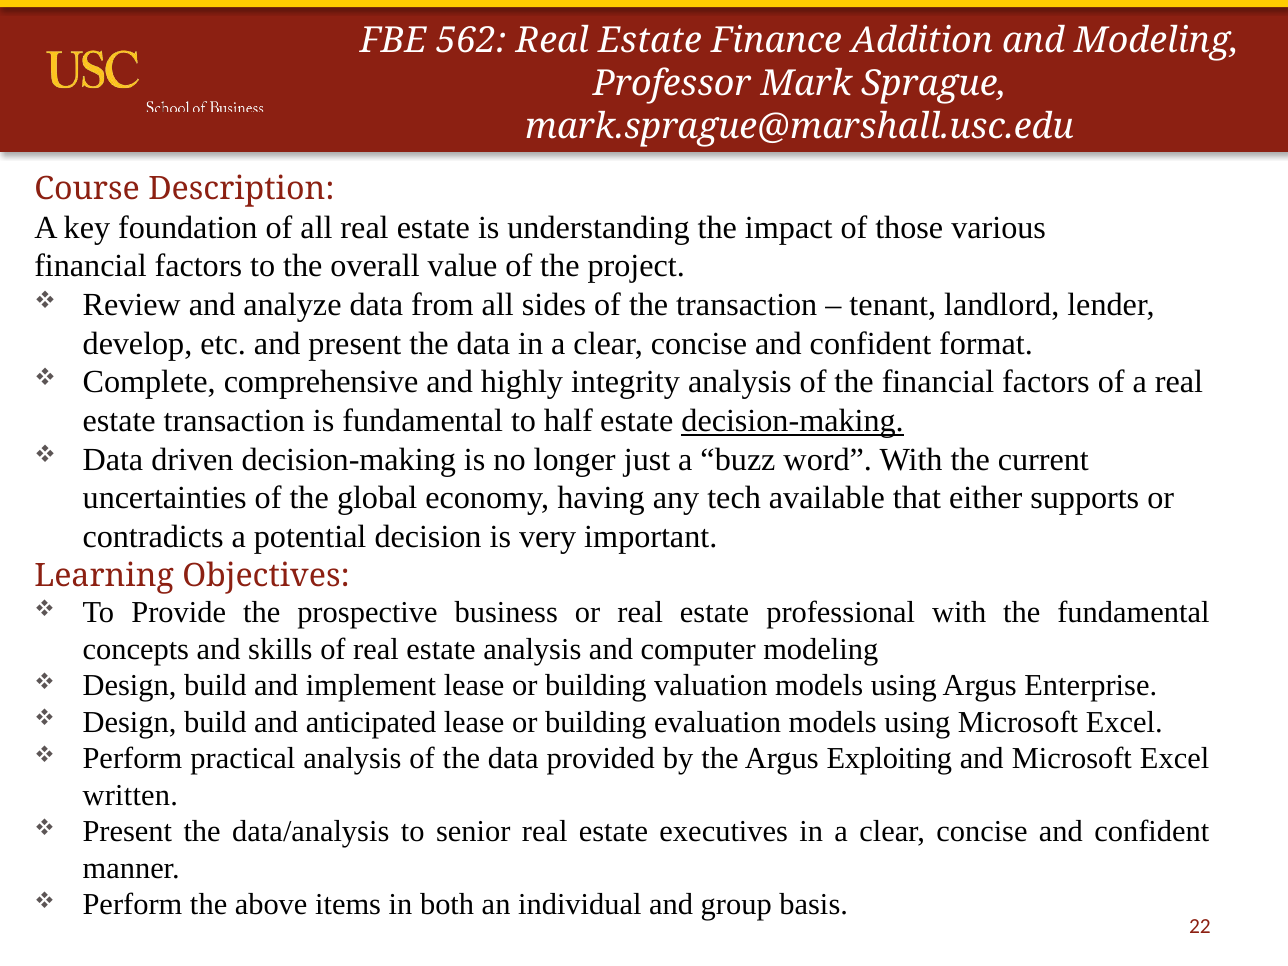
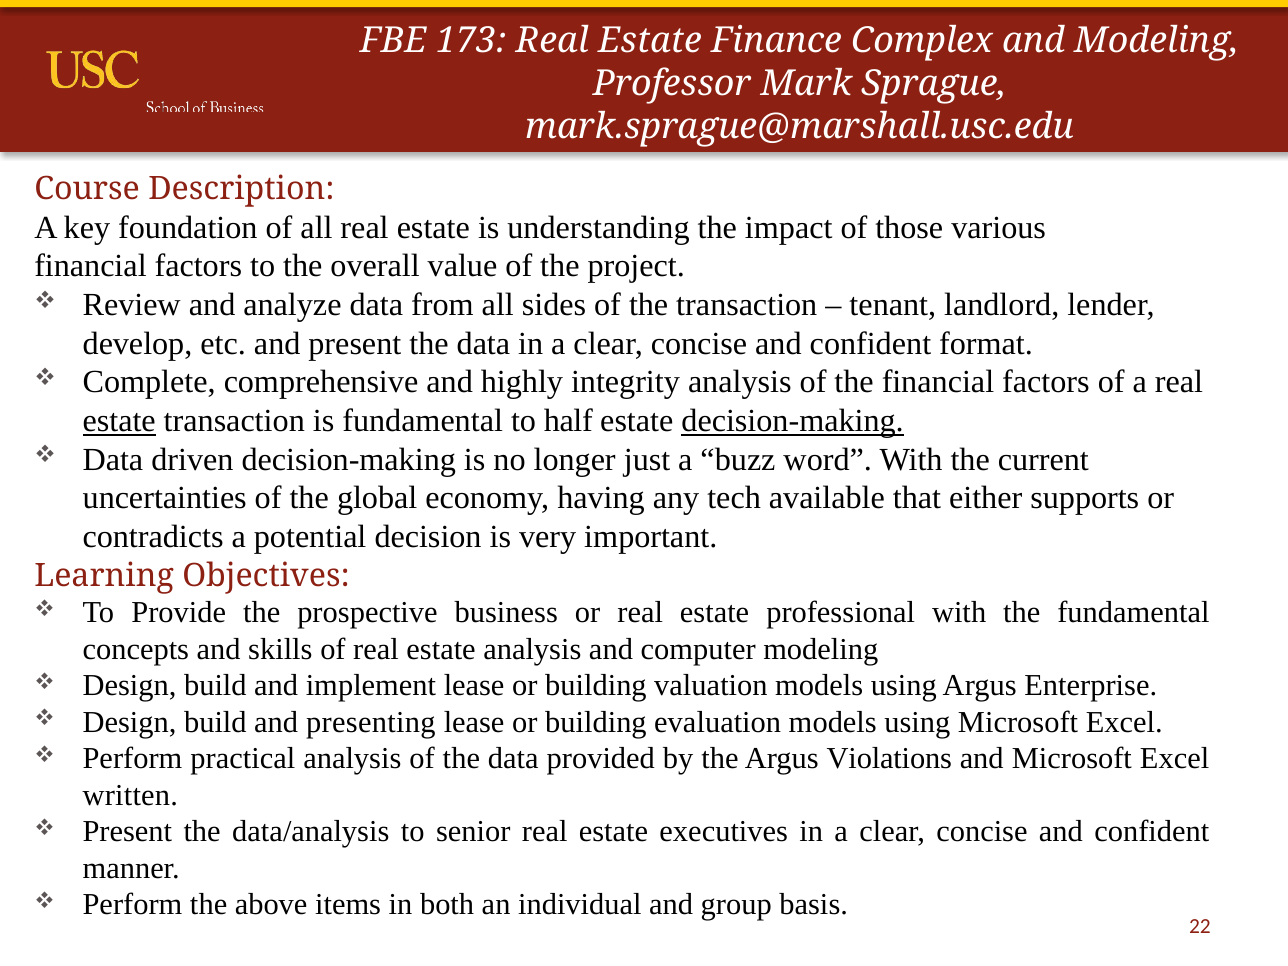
562: 562 -> 173
Addition: Addition -> Complex
estate at (119, 421) underline: none -> present
anticipated: anticipated -> presenting
Exploiting: Exploiting -> Violations
